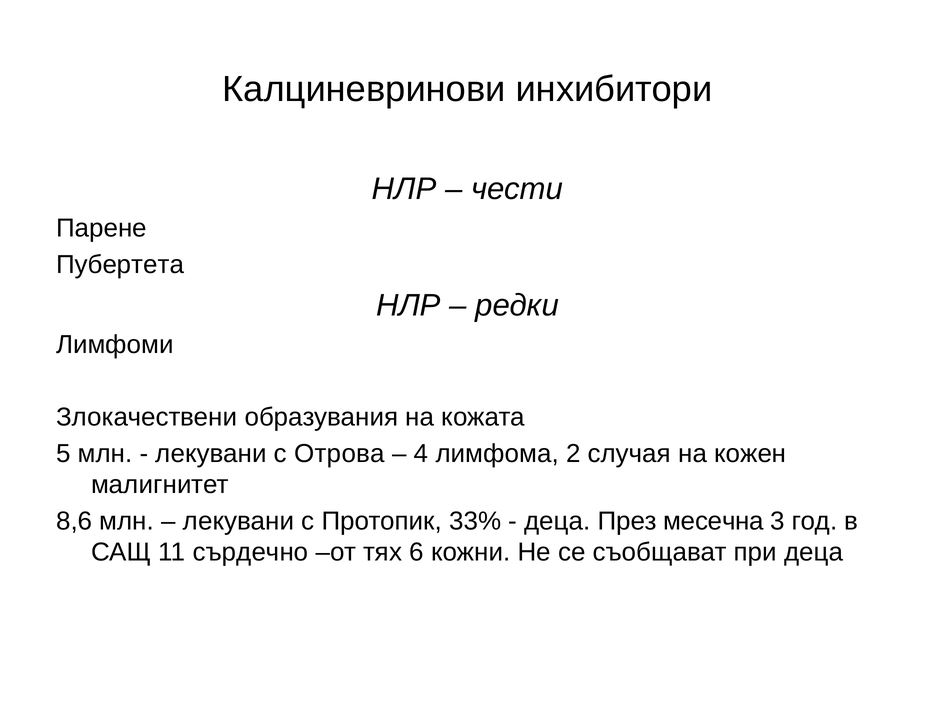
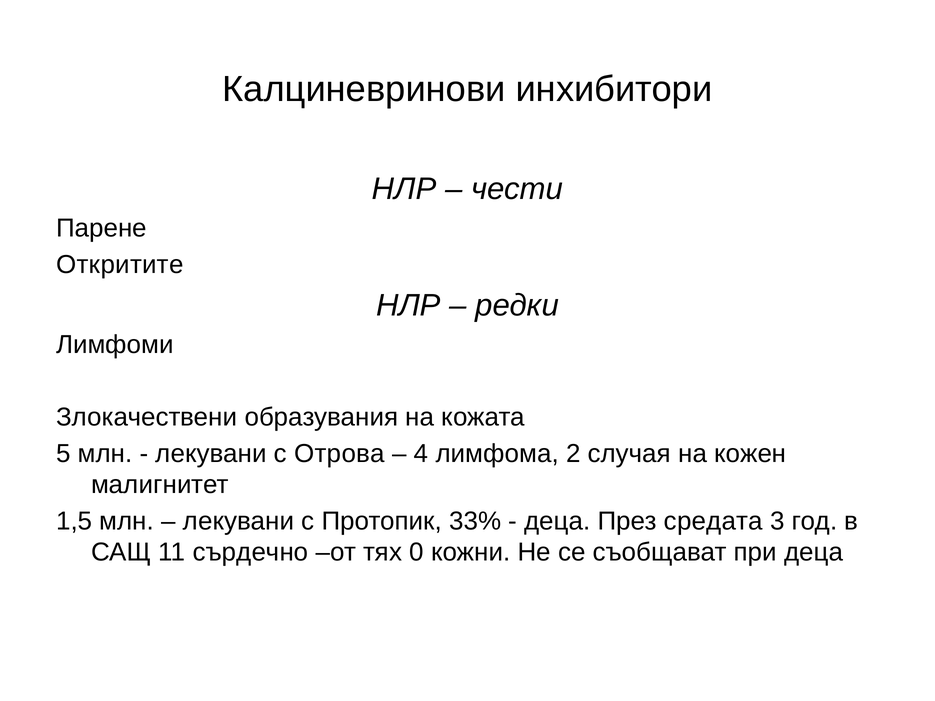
Пубертета: Пубертета -> Откритите
8,6: 8,6 -> 1,5
месечна: месечна -> средата
6: 6 -> 0
